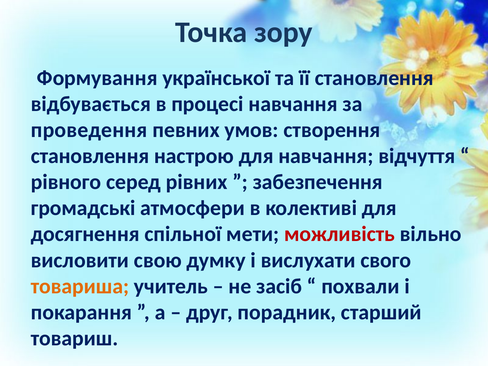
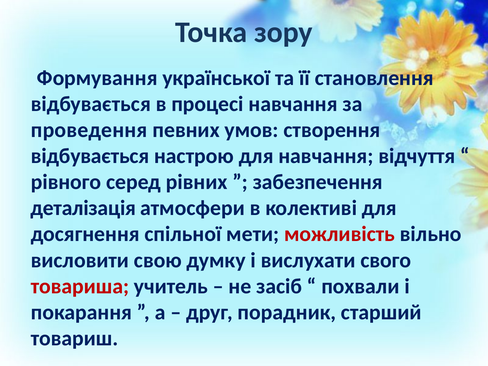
становлення at (90, 156): становлення -> відбувається
громадські: громадські -> деталізація
товариша colour: orange -> red
